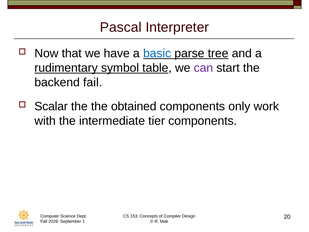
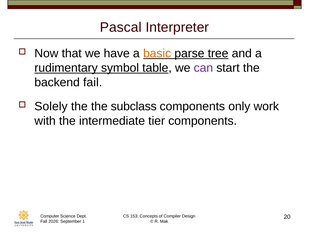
basic colour: blue -> orange
Scalar: Scalar -> Solely
obtained: obtained -> subclass
